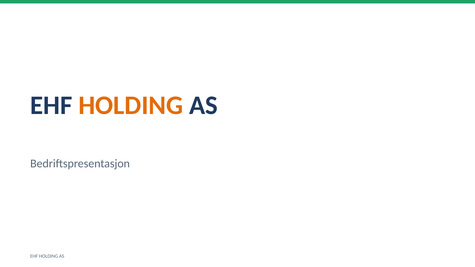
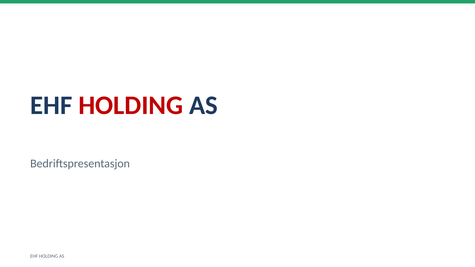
HOLDING at (131, 105) colour: orange -> red
